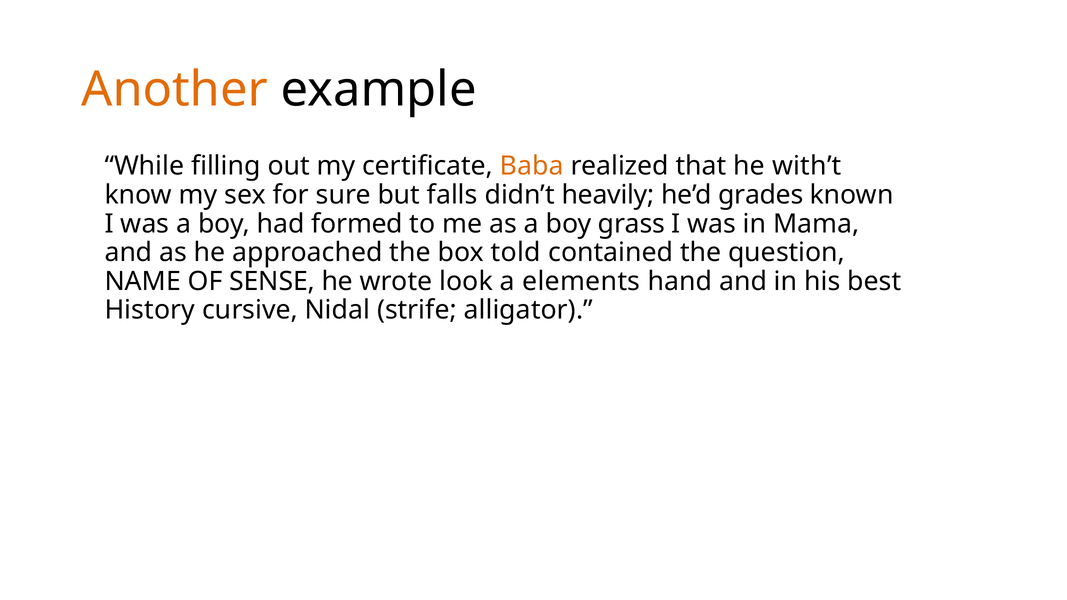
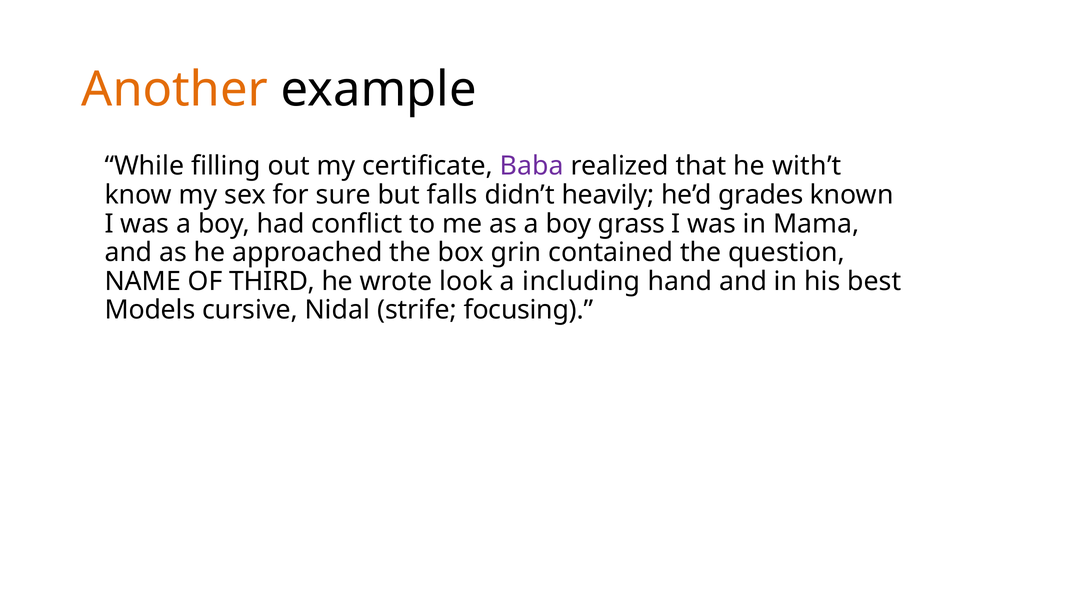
Baba colour: orange -> purple
formed: formed -> conflict
told: told -> grin
SENSE: SENSE -> THIRD
elements: elements -> including
History: History -> Models
alligator: alligator -> focusing
